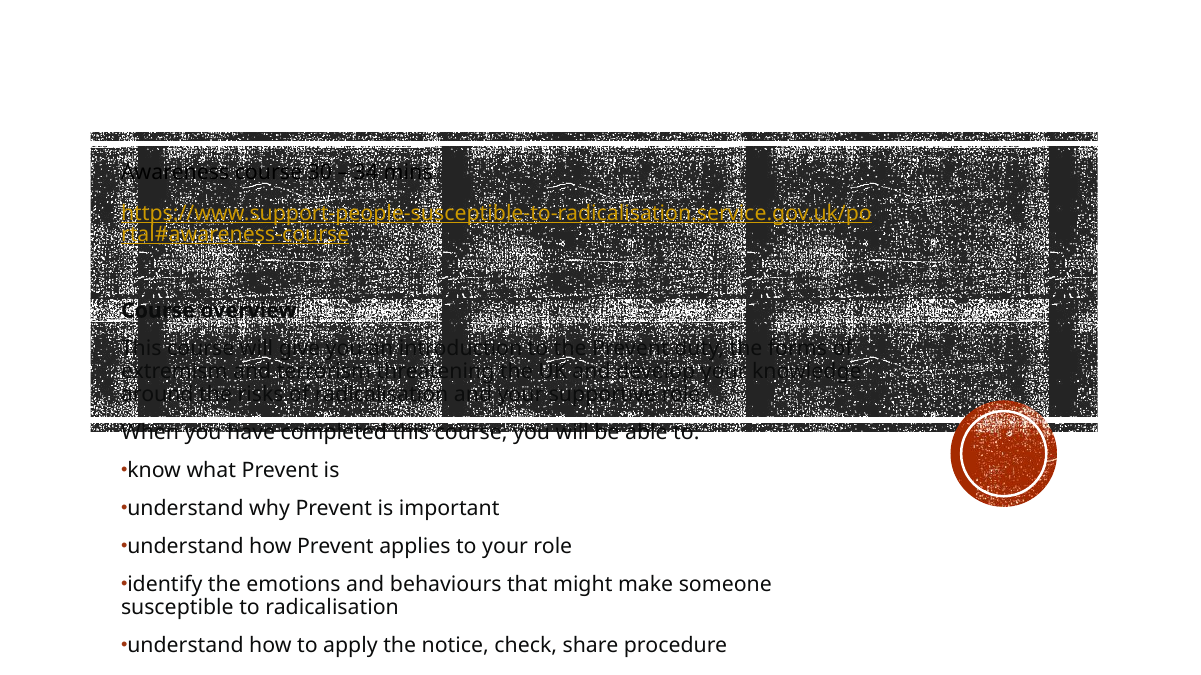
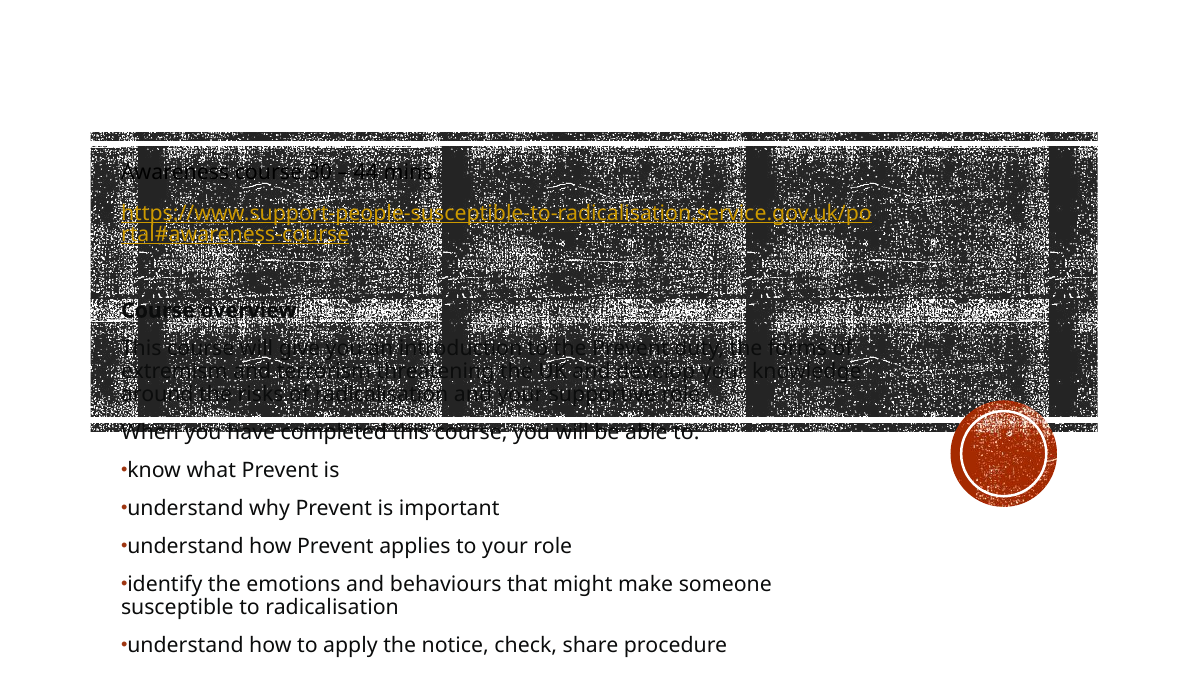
34: 34 -> 44
